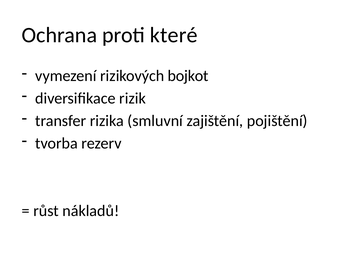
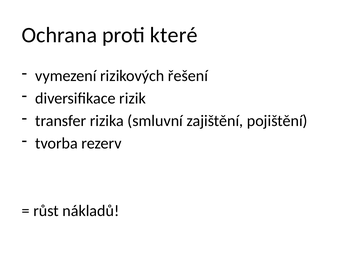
bojkot: bojkot -> řešení
